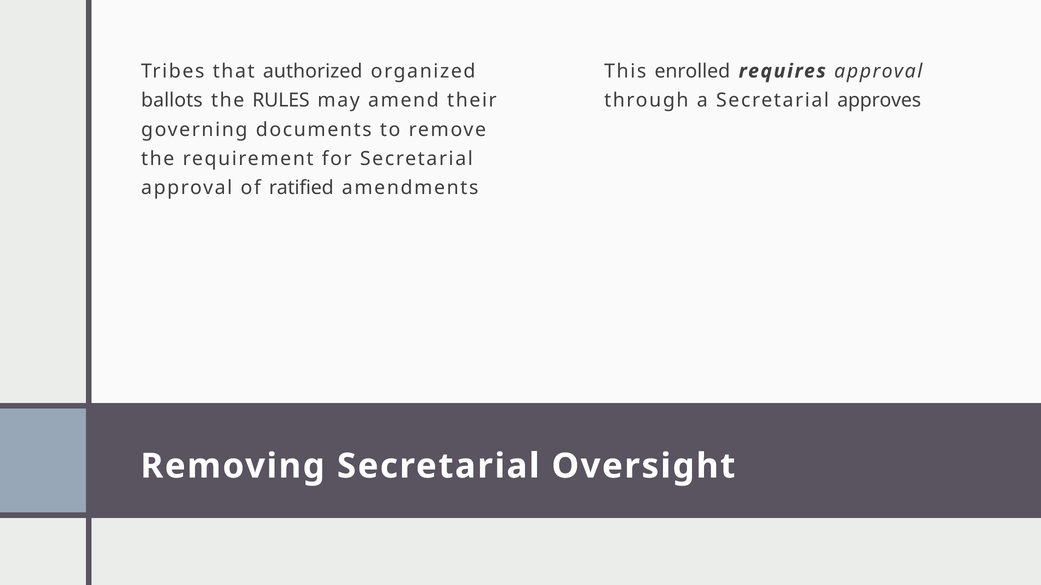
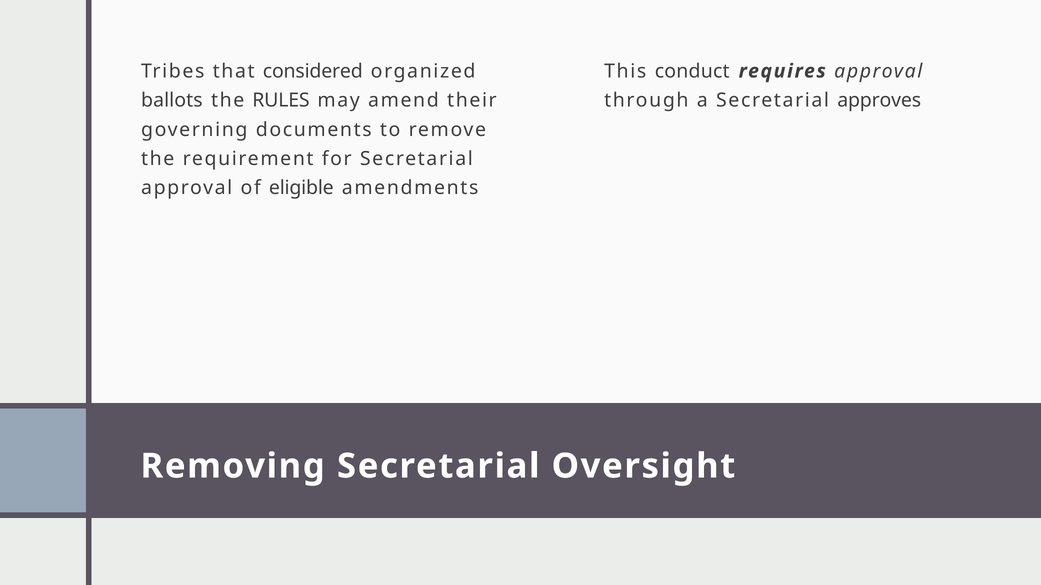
authorized: authorized -> considered
enrolled: enrolled -> conduct
ratified: ratified -> eligible
